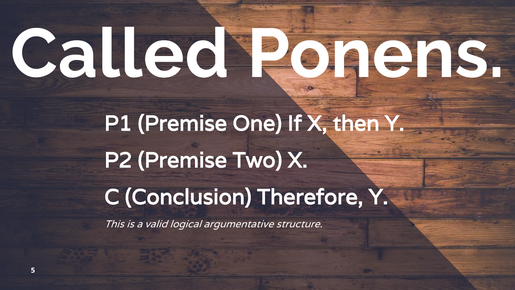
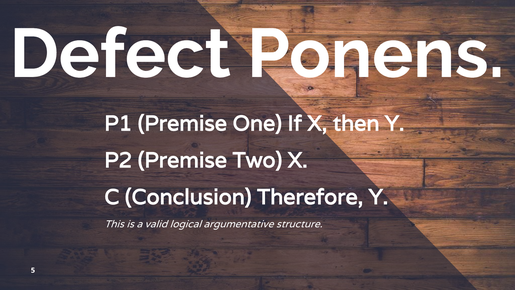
Called: Called -> Defect
